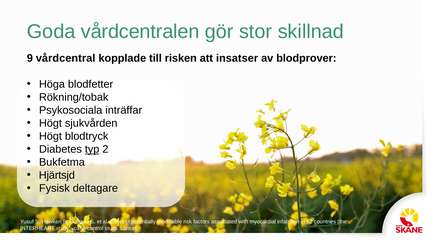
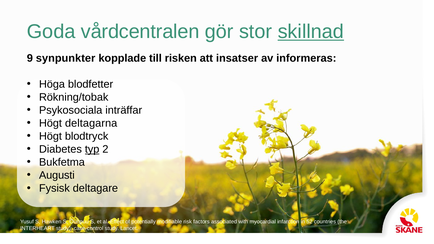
skillnad underline: none -> present
vårdcentral: vårdcentral -> synpunkter
blodprover: blodprover -> informeras
sjukvården: sjukvården -> deltagarna
Hjärtsjd: Hjärtsjd -> Augusti
